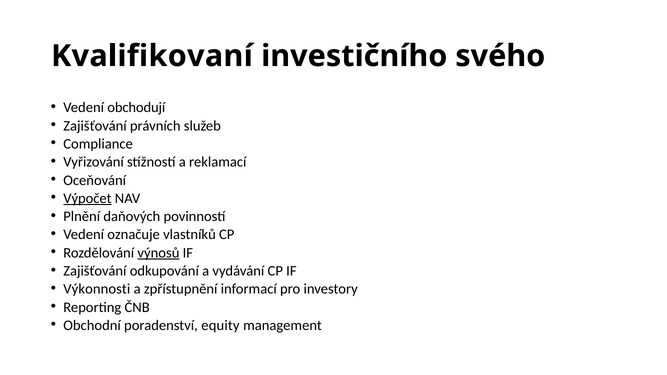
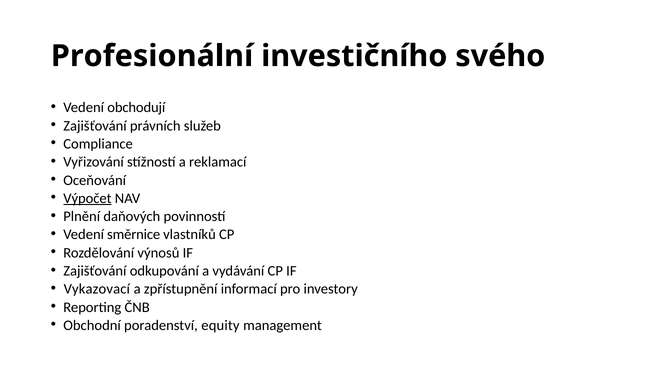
Kvalifikovaní: Kvalifikovaní -> Profesionální
označuje: označuje -> směrnice
výnosů underline: present -> none
Výkonnosti: Výkonnosti -> Vykazovací
